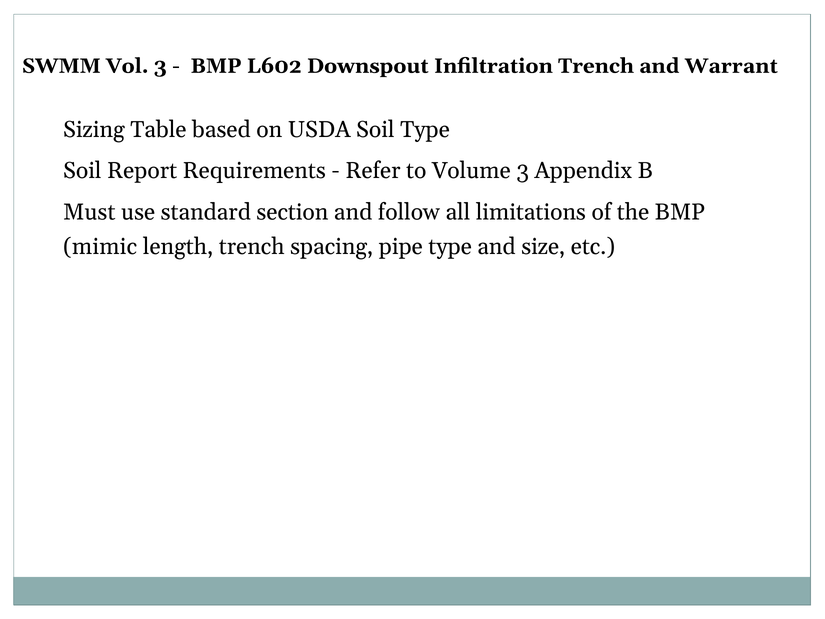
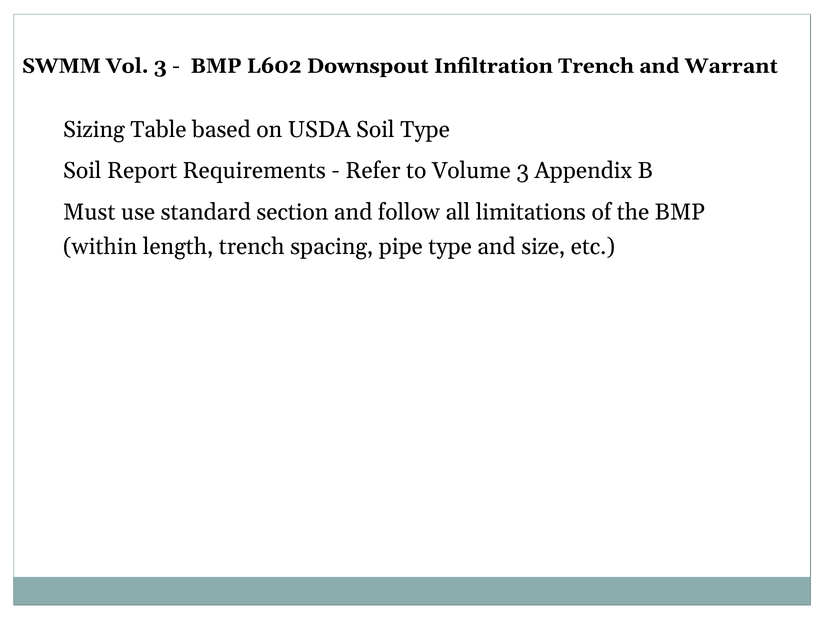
mimic: mimic -> within
